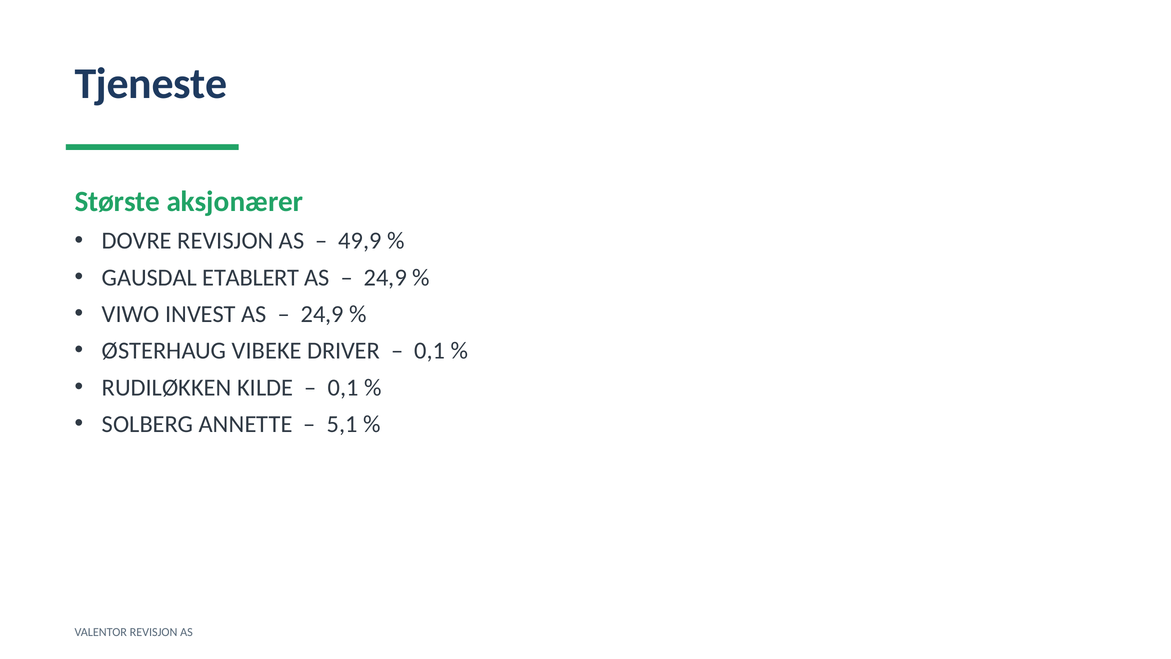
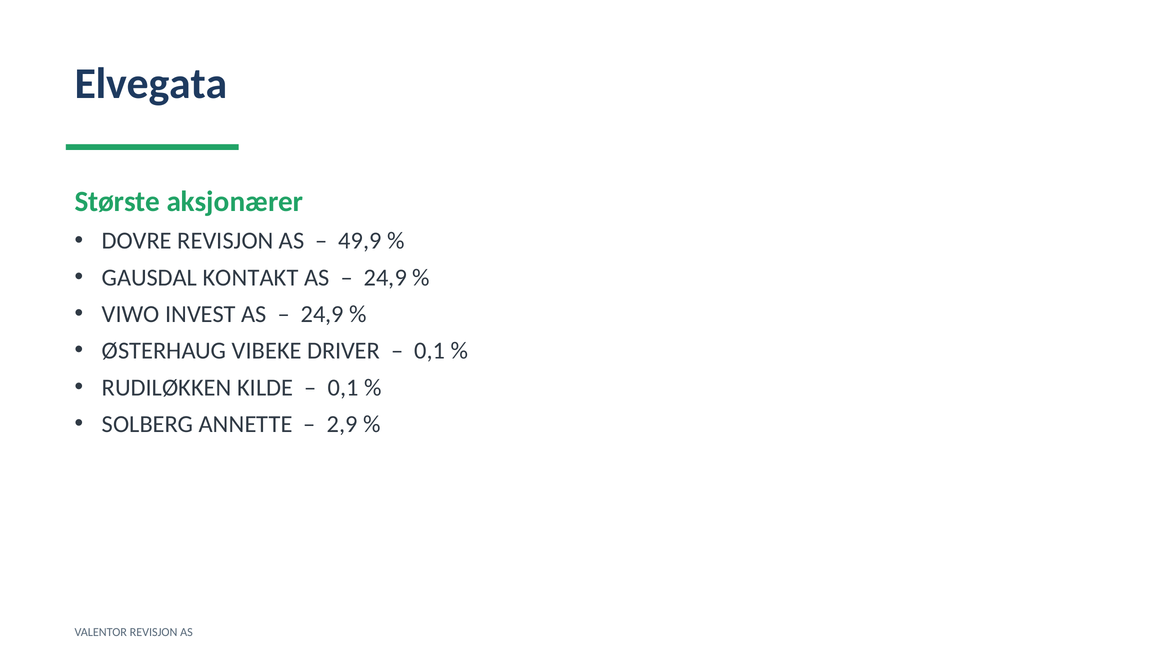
Tjeneste: Tjeneste -> Elvegata
ETABLERT: ETABLERT -> KONTAKT
5,1: 5,1 -> 2,9
